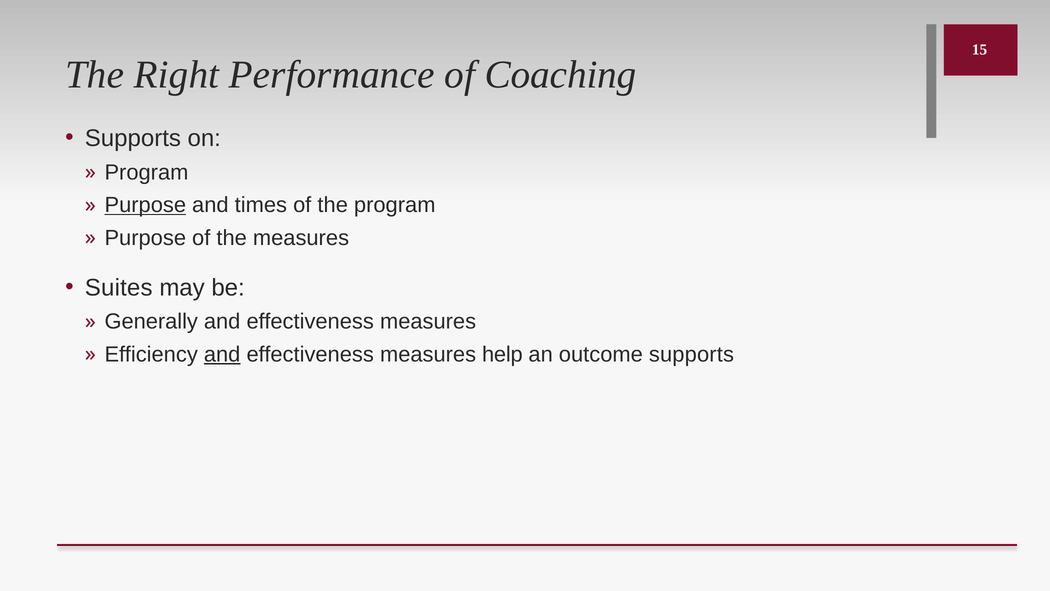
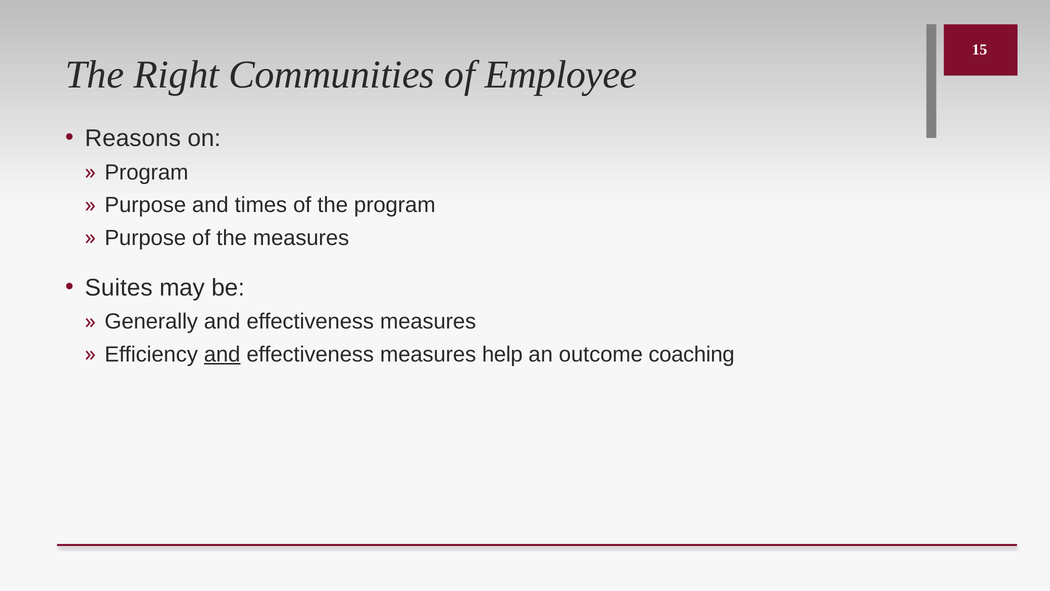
Performance: Performance -> Communities
Coaching: Coaching -> Employee
Supports at (133, 138): Supports -> Reasons
Purpose at (145, 205) underline: present -> none
outcome supports: supports -> coaching
